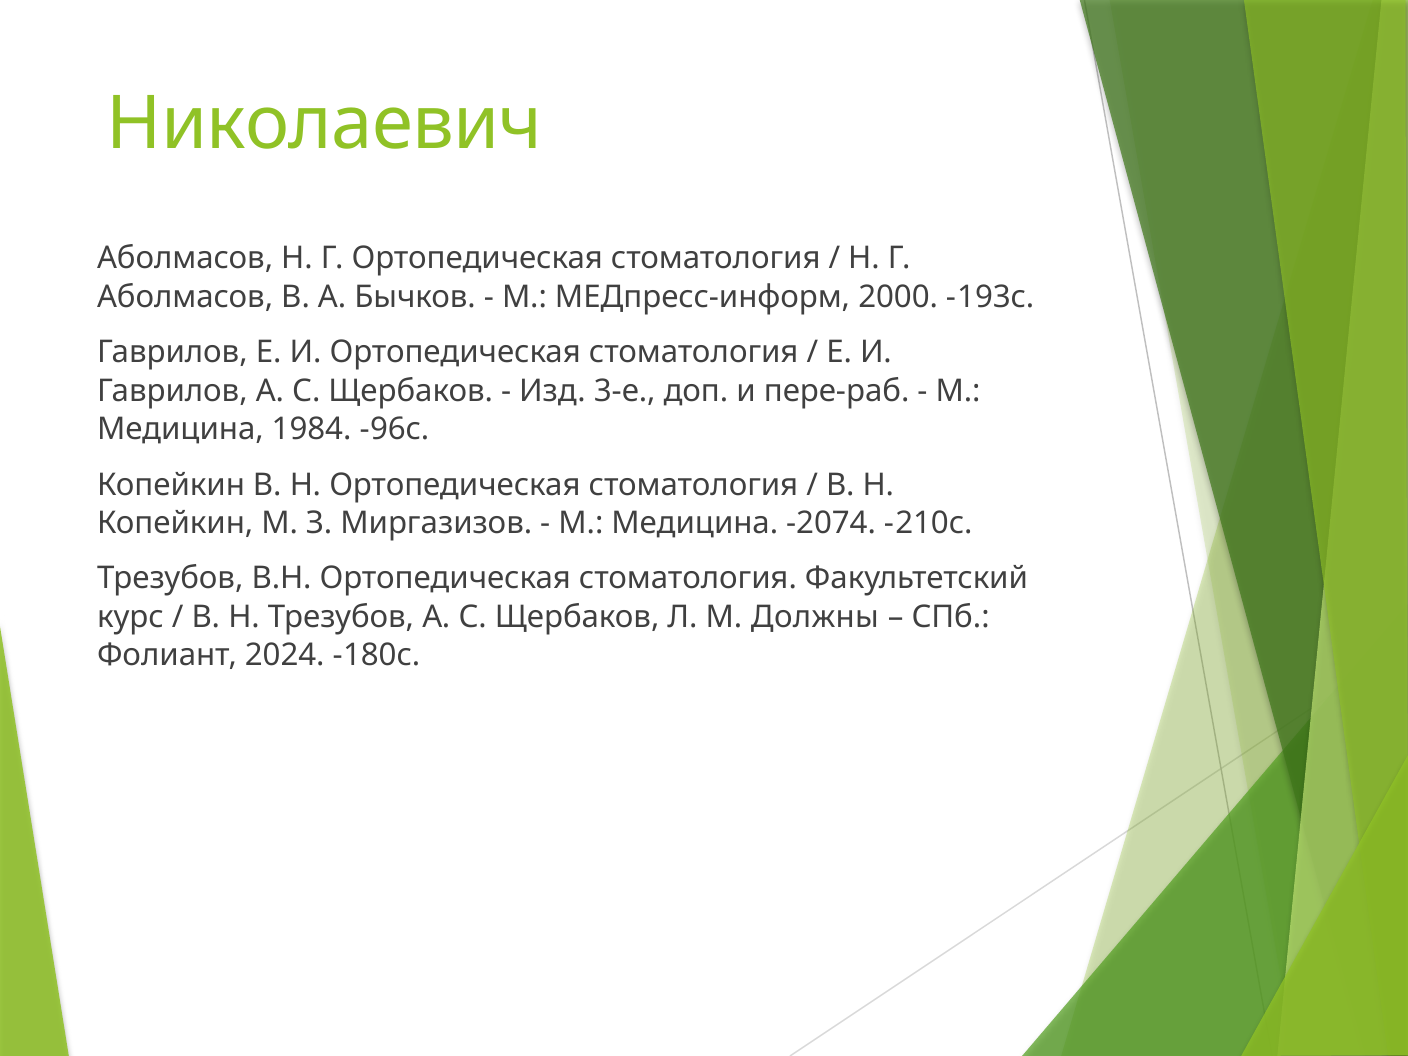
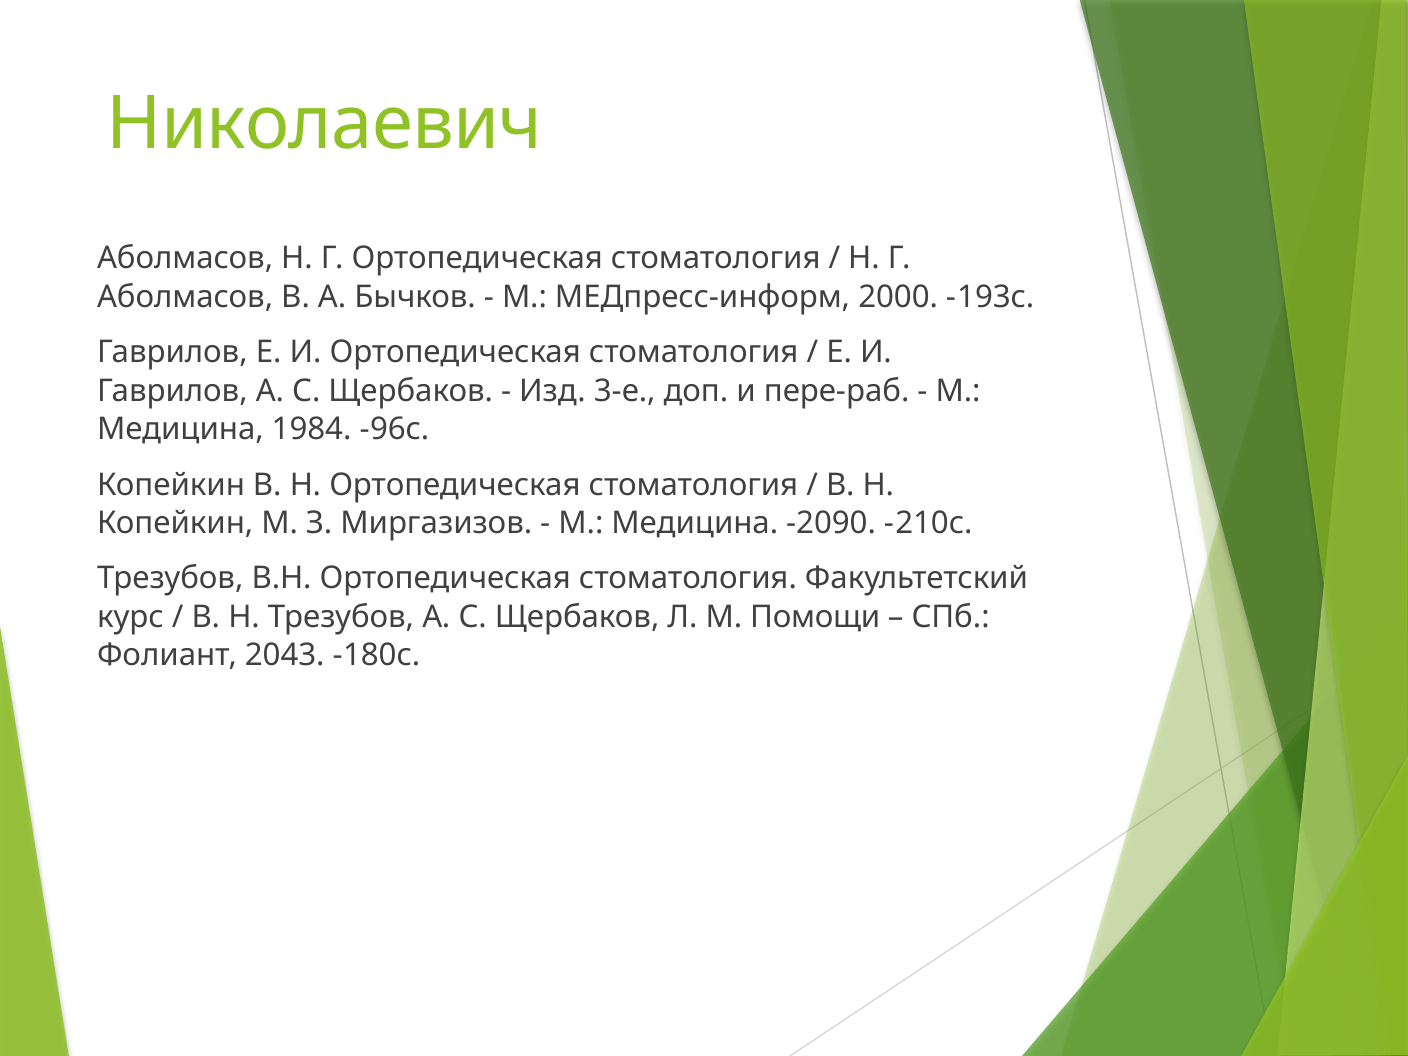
-2074: -2074 -> -2090
Должны: Должны -> Помощи
2024: 2024 -> 2043
